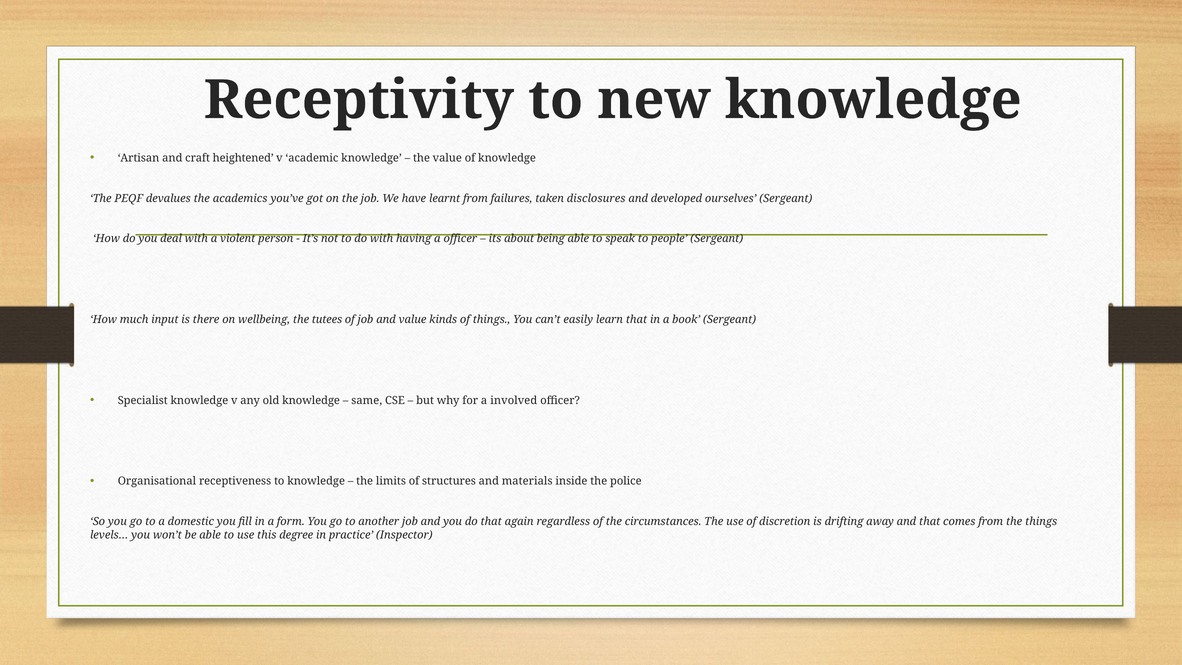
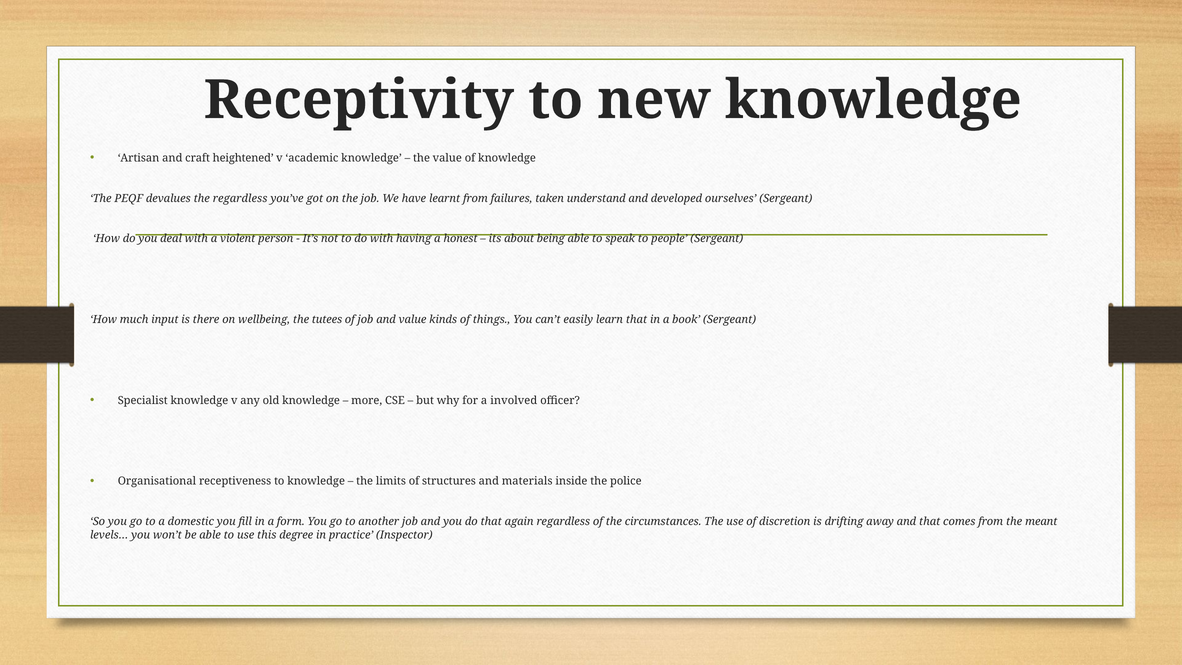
the academics: academics -> regardless
disclosures: disclosures -> understand
a officer: officer -> honest
same: same -> more
the things: things -> meant
